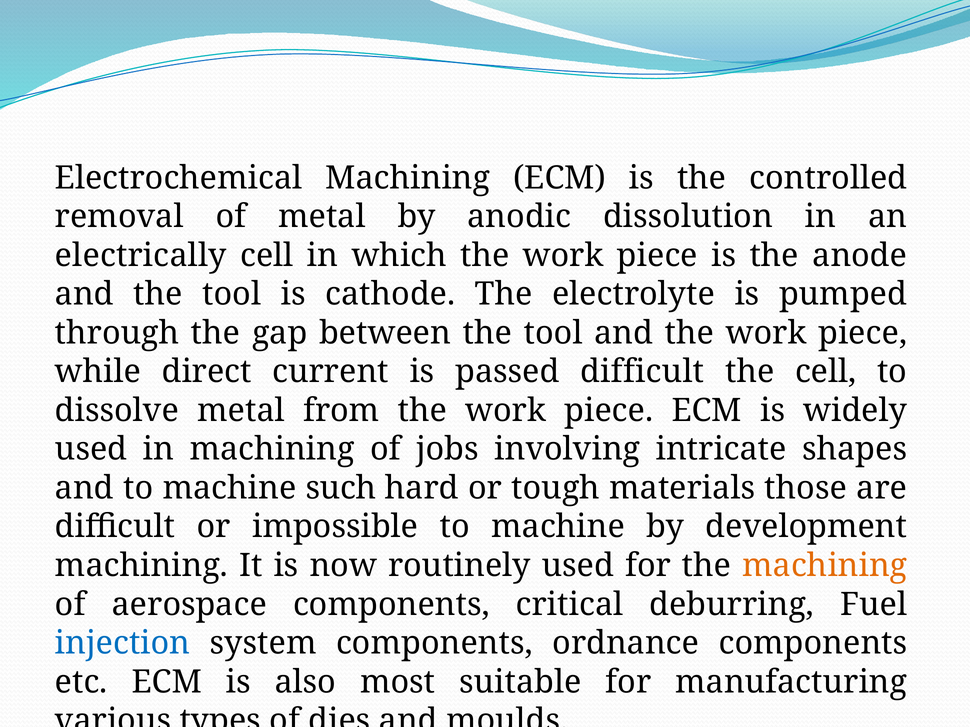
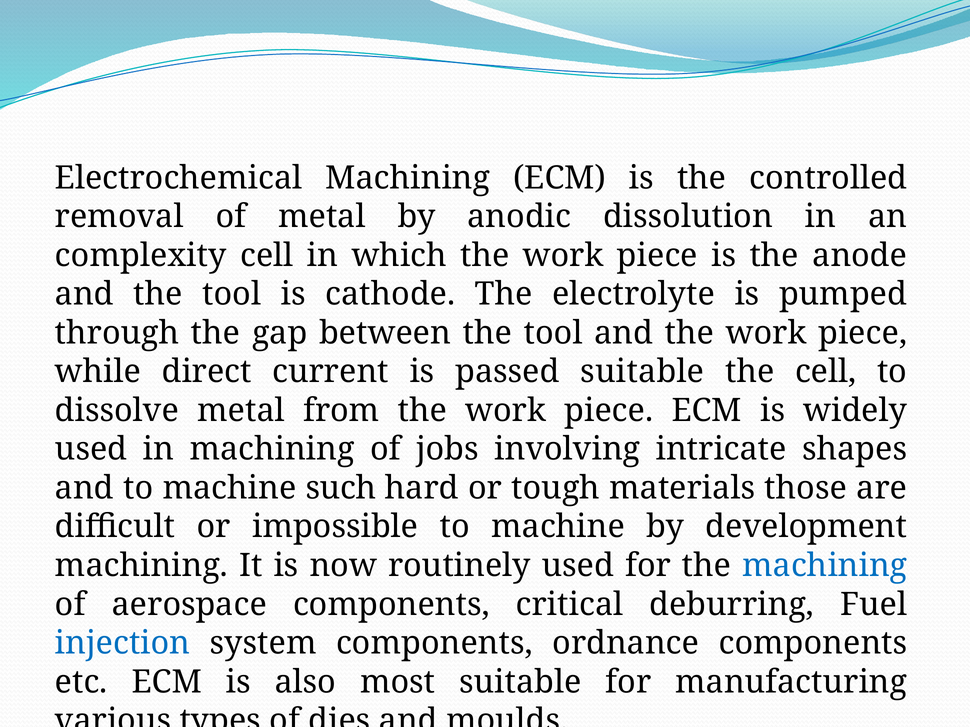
electrically: electrically -> complexity
passed difficult: difficult -> suitable
machining at (825, 566) colour: orange -> blue
